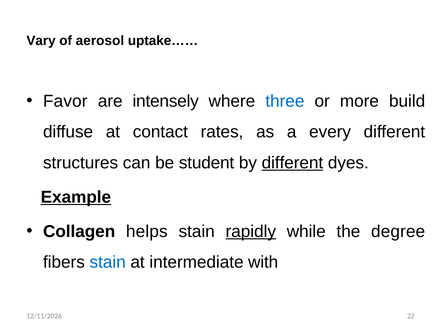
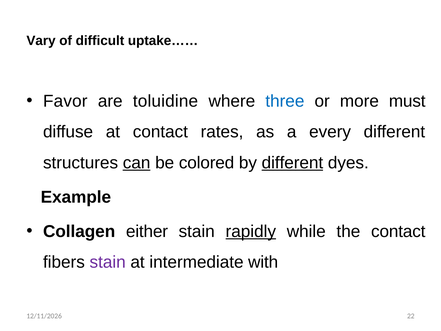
aerosol: aerosol -> difficult
intensely: intensely -> toluidine
build: build -> must
can underline: none -> present
student: student -> colored
Example underline: present -> none
helps: helps -> either
the degree: degree -> contact
stain at (108, 262) colour: blue -> purple
